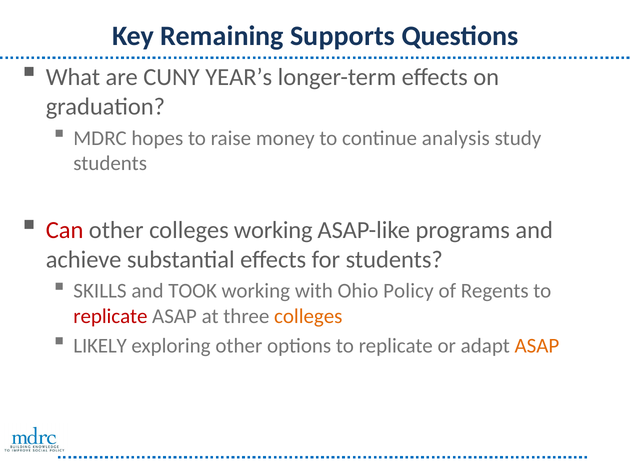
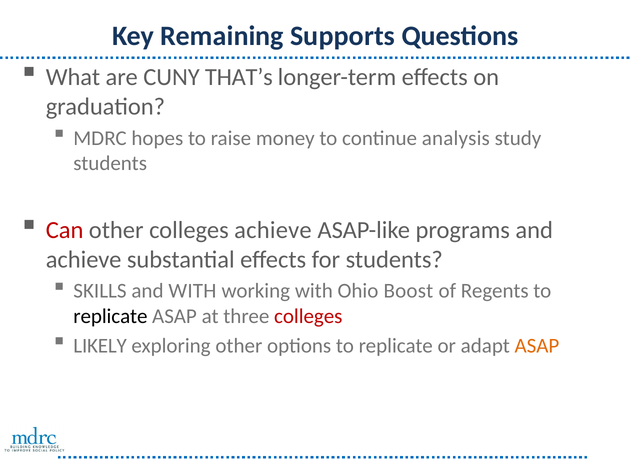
YEAR’s: YEAR’s -> THAT’s
colleges working: working -> achieve
and TOOK: TOOK -> WITH
Policy: Policy -> Boost
replicate at (110, 316) colour: red -> black
colleges at (308, 316) colour: orange -> red
